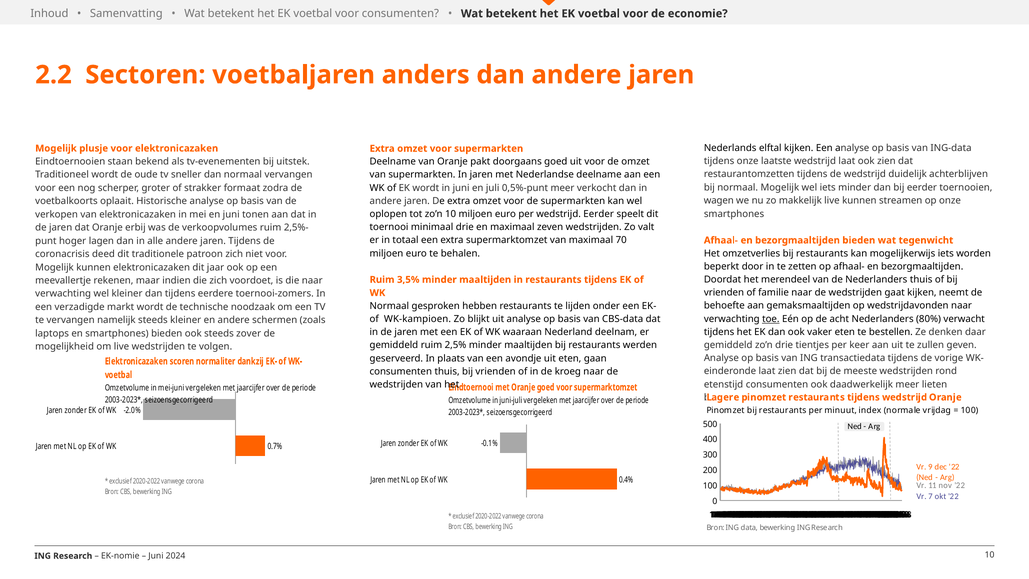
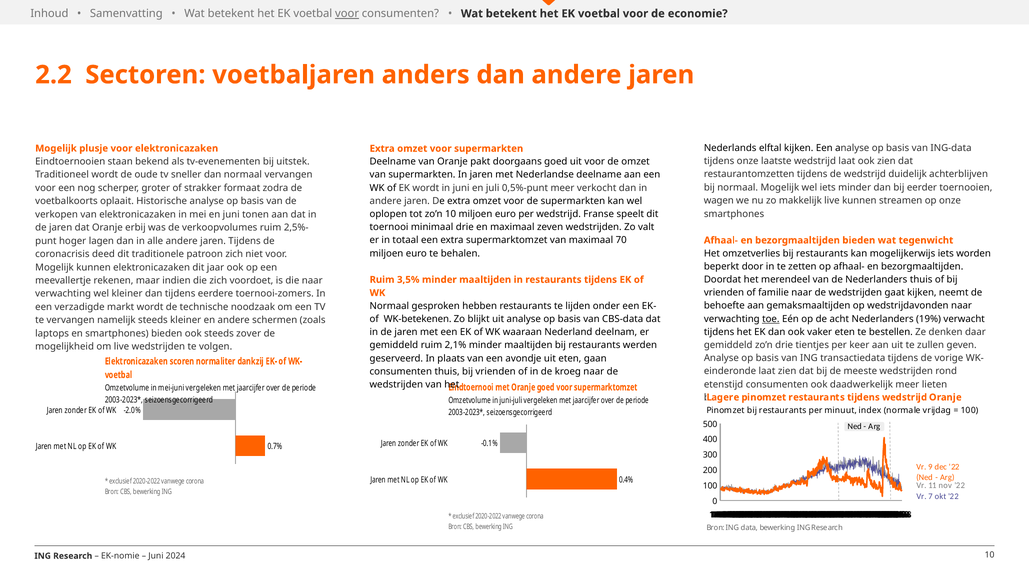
voor at (347, 14) underline: none -> present
wedstrijd Eerder: Eerder -> Franse
80%: 80% -> 19%
WK-kampioen: WK-kampioen -> WK-betekenen
2,5%: 2,5% -> 2,1%
